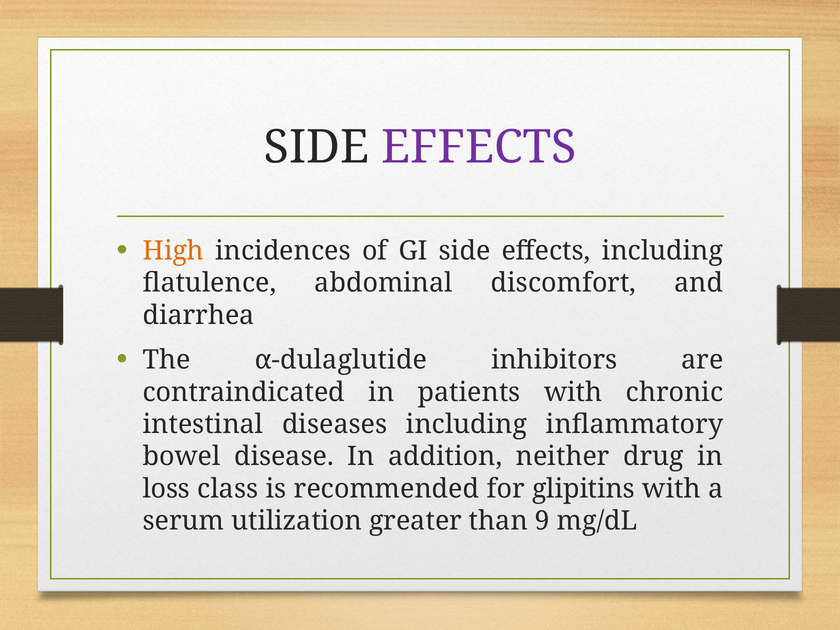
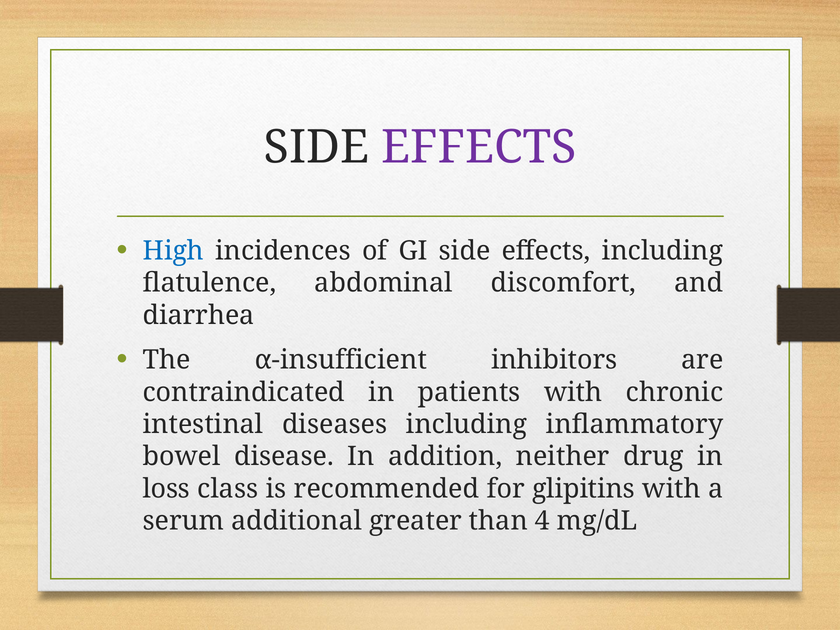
High colour: orange -> blue
α-dulaglutide: α-dulaglutide -> α-insufficient
utilization: utilization -> additional
9: 9 -> 4
